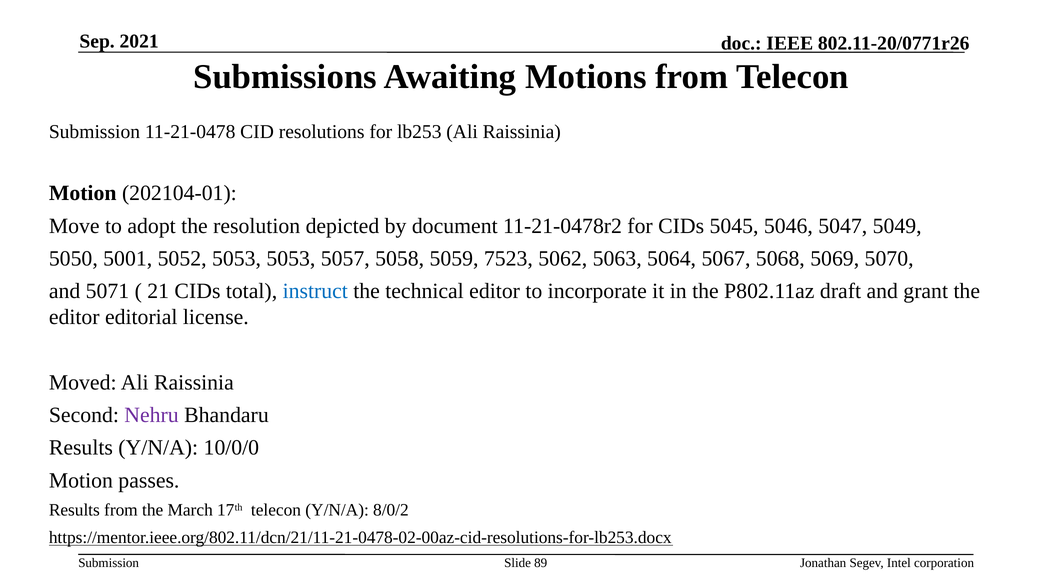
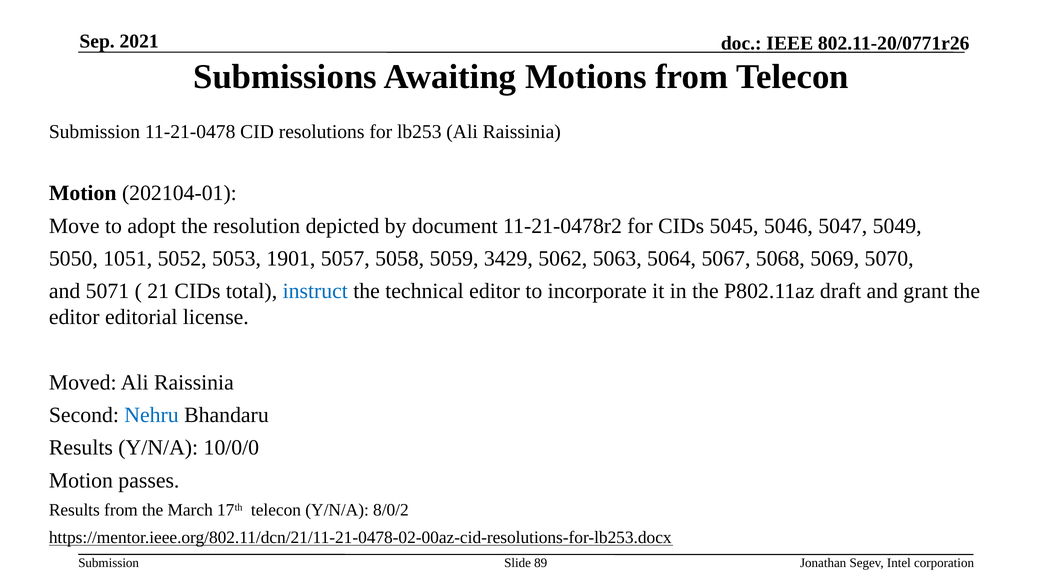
5001: 5001 -> 1051
5053 5053: 5053 -> 1901
7523: 7523 -> 3429
Nehru colour: purple -> blue
